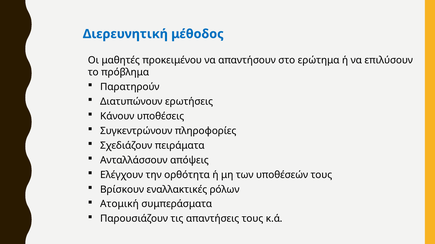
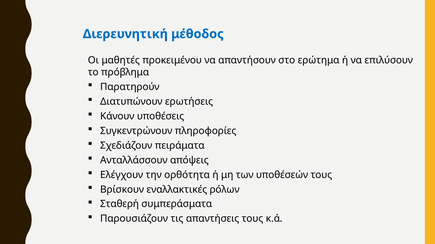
Ατομική: Ατομική -> Σταθερή
